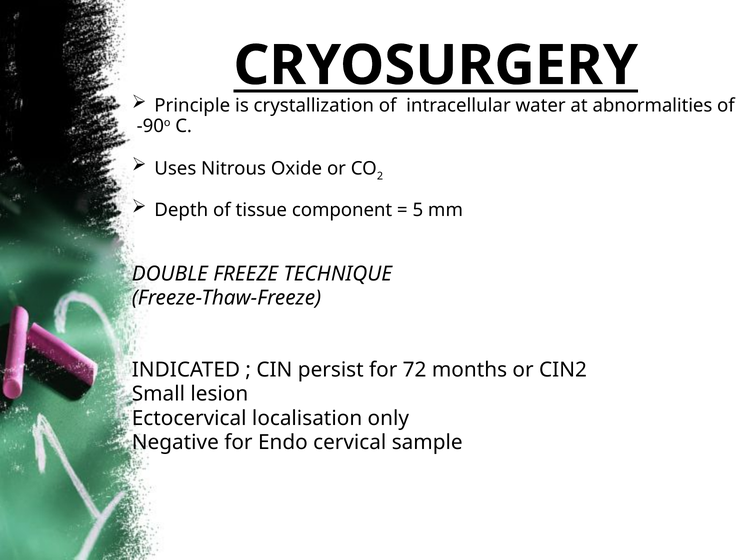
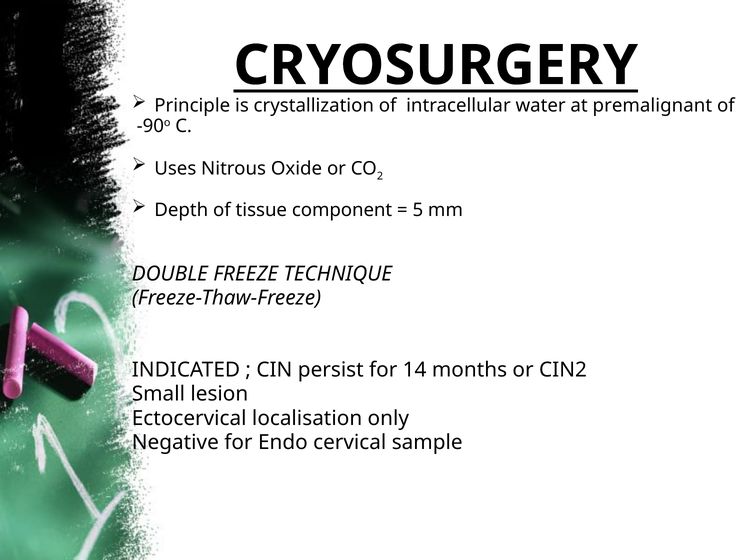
abnormalities: abnormalities -> premalignant
72: 72 -> 14
